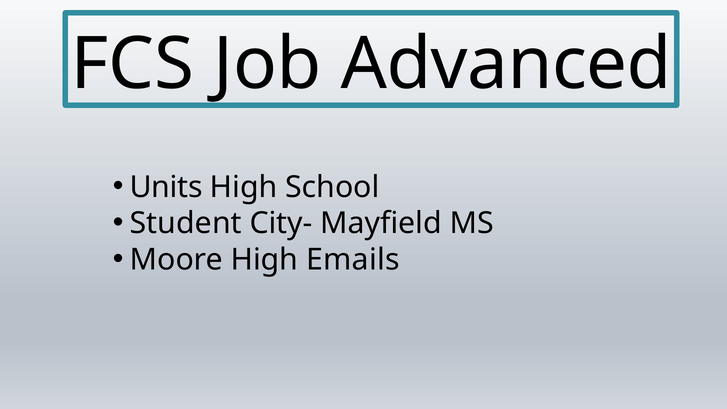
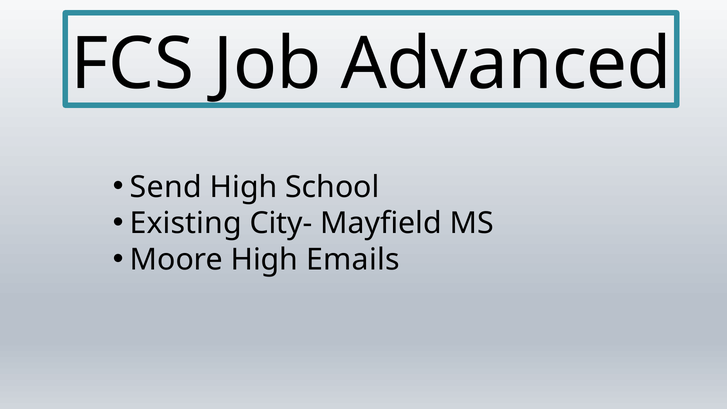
Units: Units -> Send
Student: Student -> Existing
